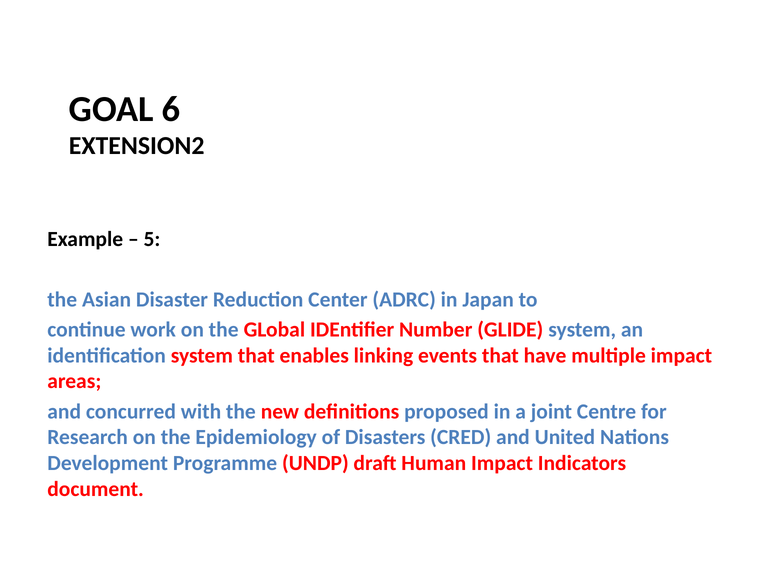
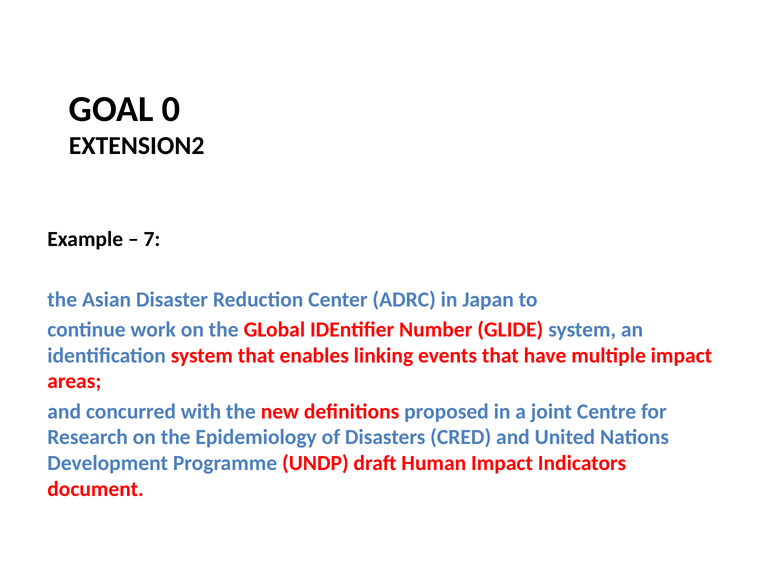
6: 6 -> 0
5: 5 -> 7
